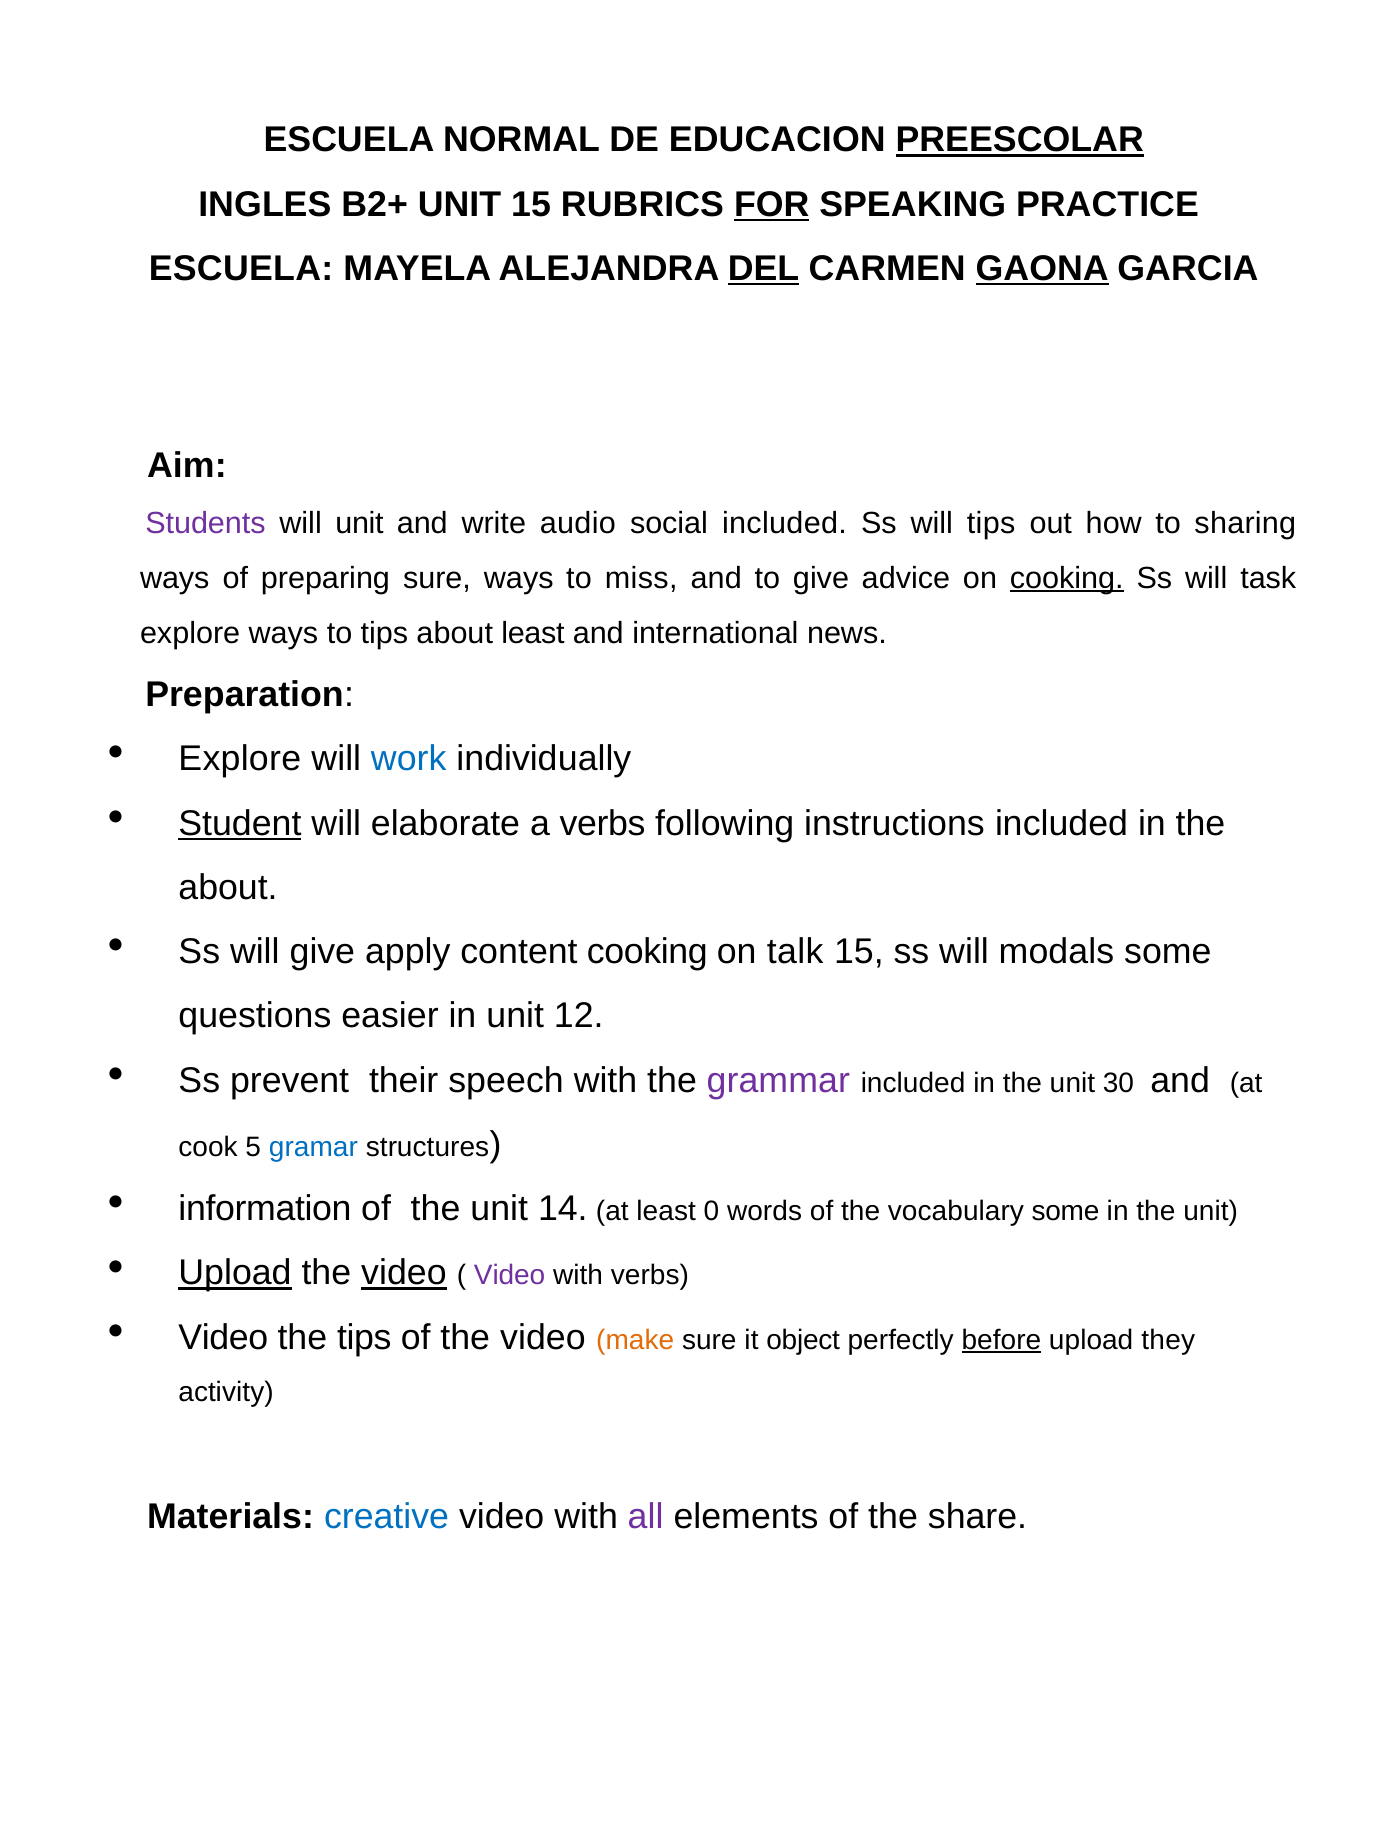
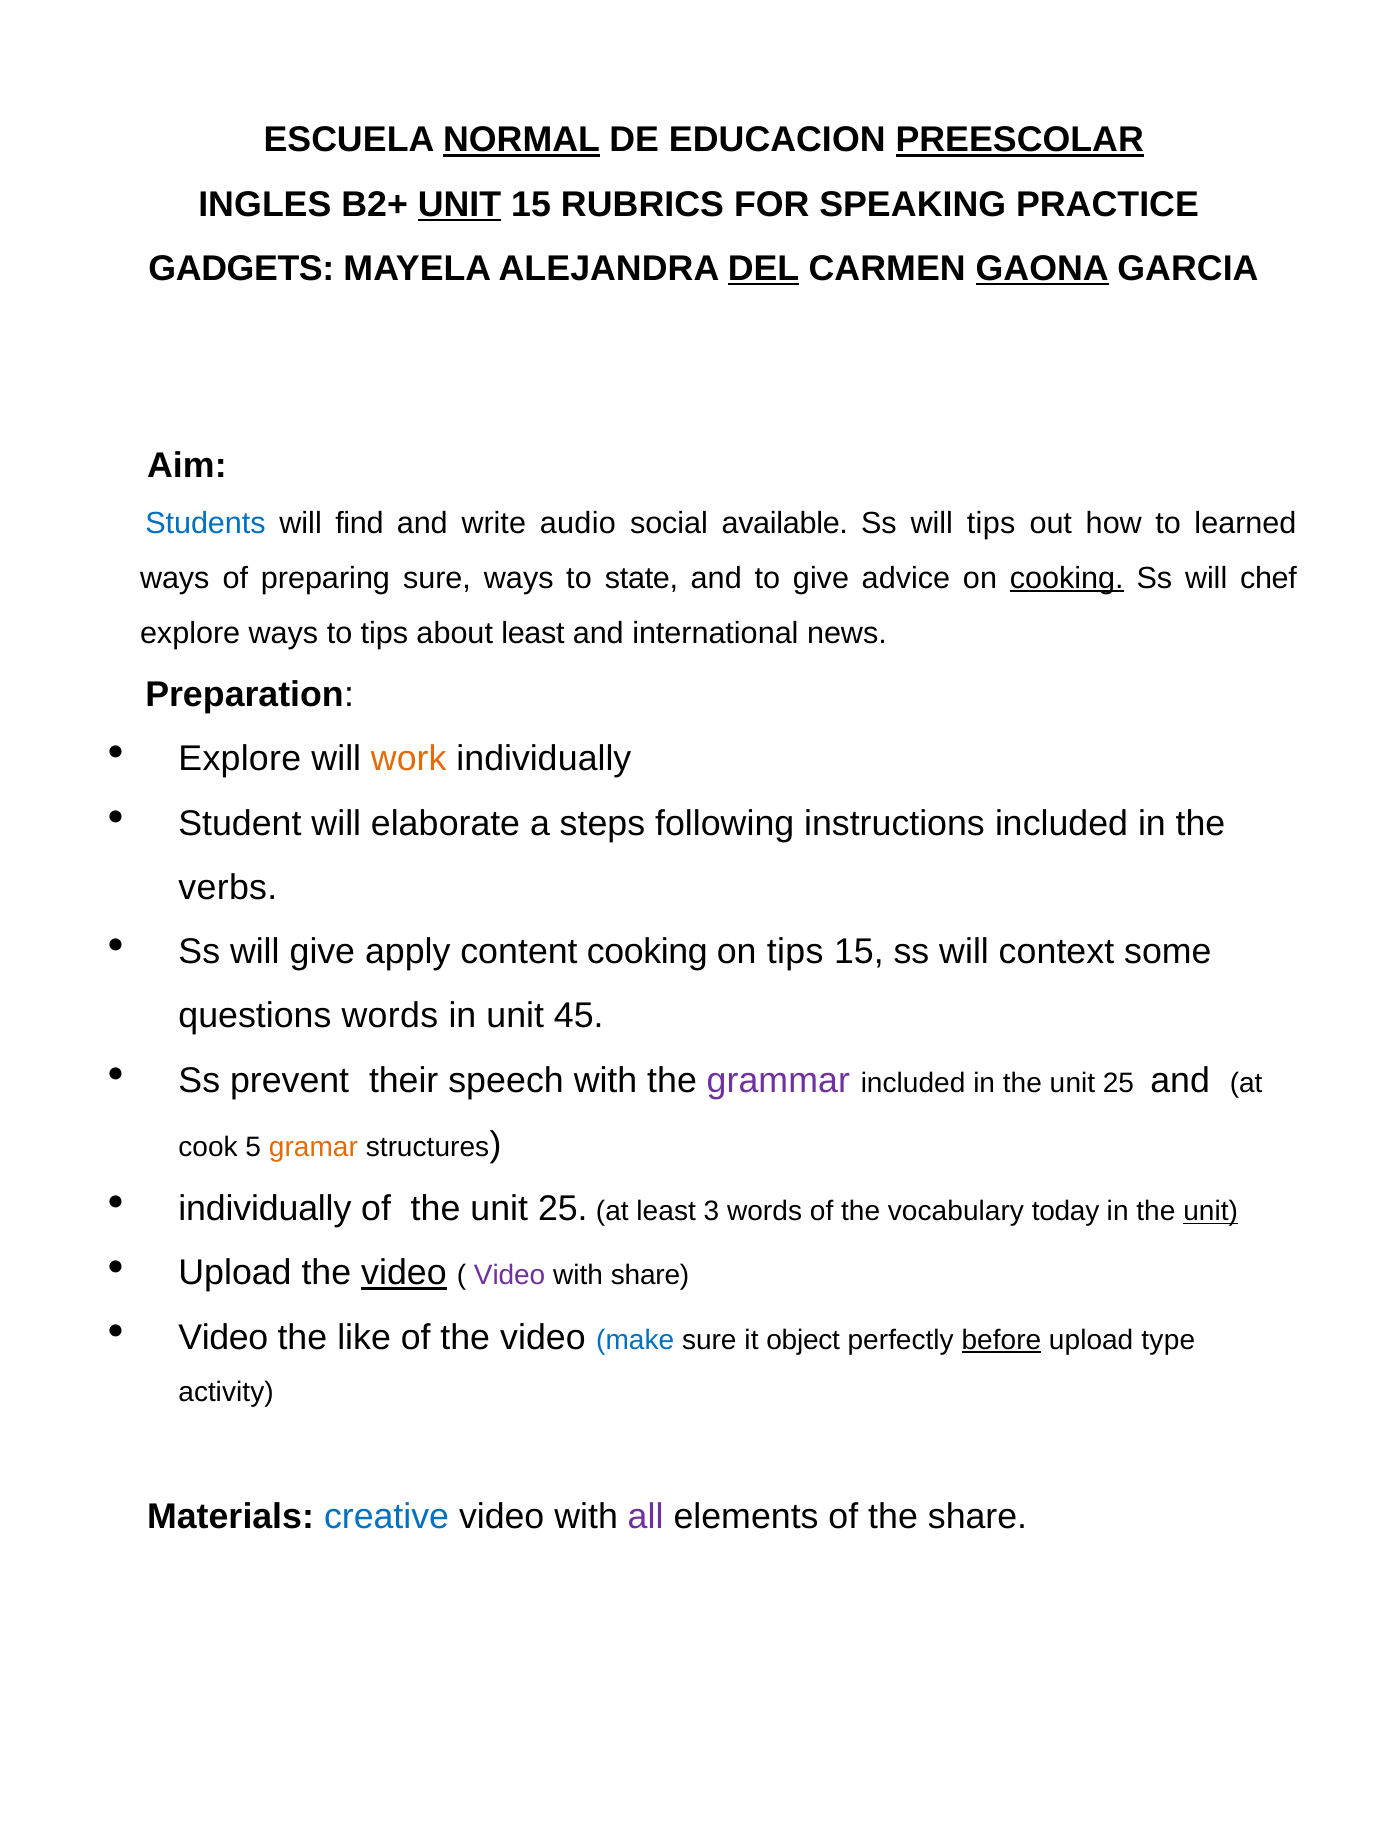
NORMAL underline: none -> present
UNIT at (460, 204) underline: none -> present
FOR underline: present -> none
ESCUELA at (241, 269): ESCUELA -> GADGETS
Students colour: purple -> blue
will unit: unit -> find
social included: included -> available
sharing: sharing -> learned
miss: miss -> state
task: task -> chef
work colour: blue -> orange
Student underline: present -> none
a verbs: verbs -> steps
about at (228, 888): about -> verbs
on talk: talk -> tips
modals: modals -> context
questions easier: easier -> words
12: 12 -> 45
in the unit 30: 30 -> 25
gramar colour: blue -> orange
information at (265, 1209): information -> individually
of the unit 14: 14 -> 25
0: 0 -> 3
vocabulary some: some -> today
unit at (1211, 1211) underline: none -> present
Upload at (235, 1273) underline: present -> none
with verbs: verbs -> share
the tips: tips -> like
make colour: orange -> blue
they: they -> type
